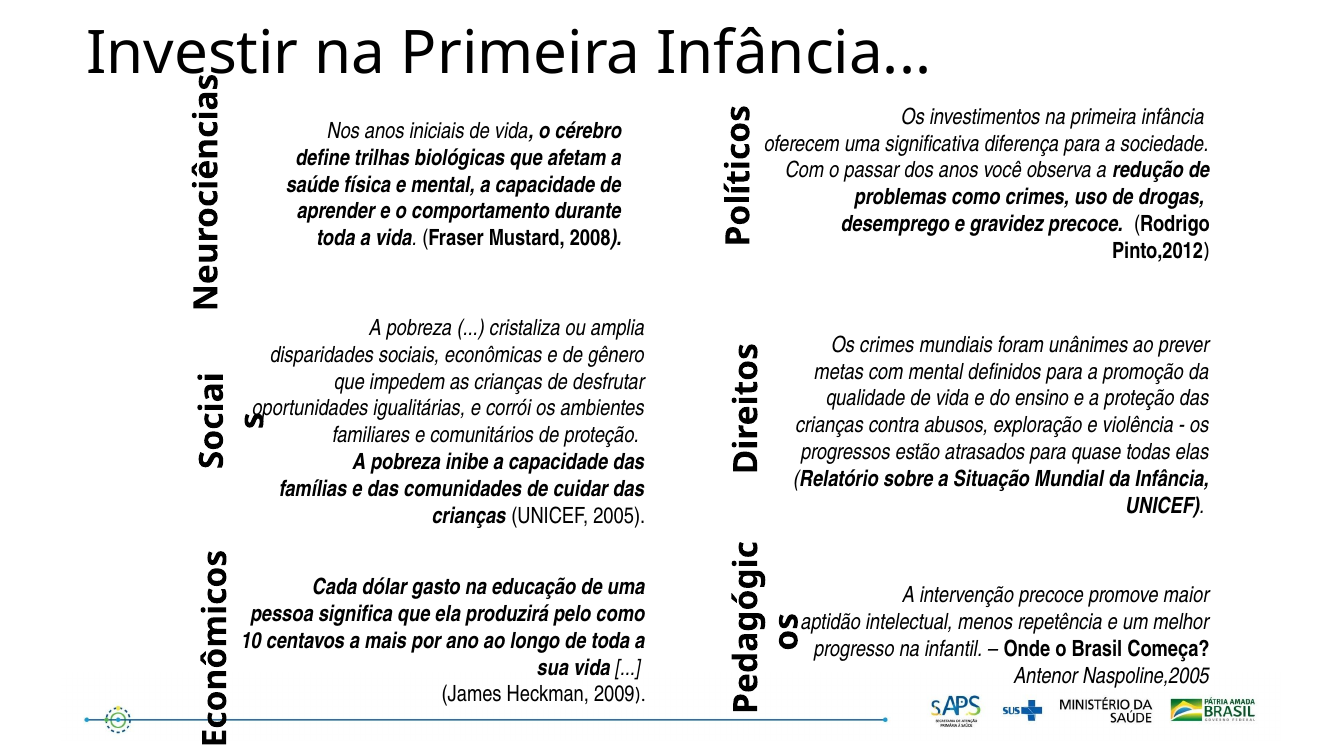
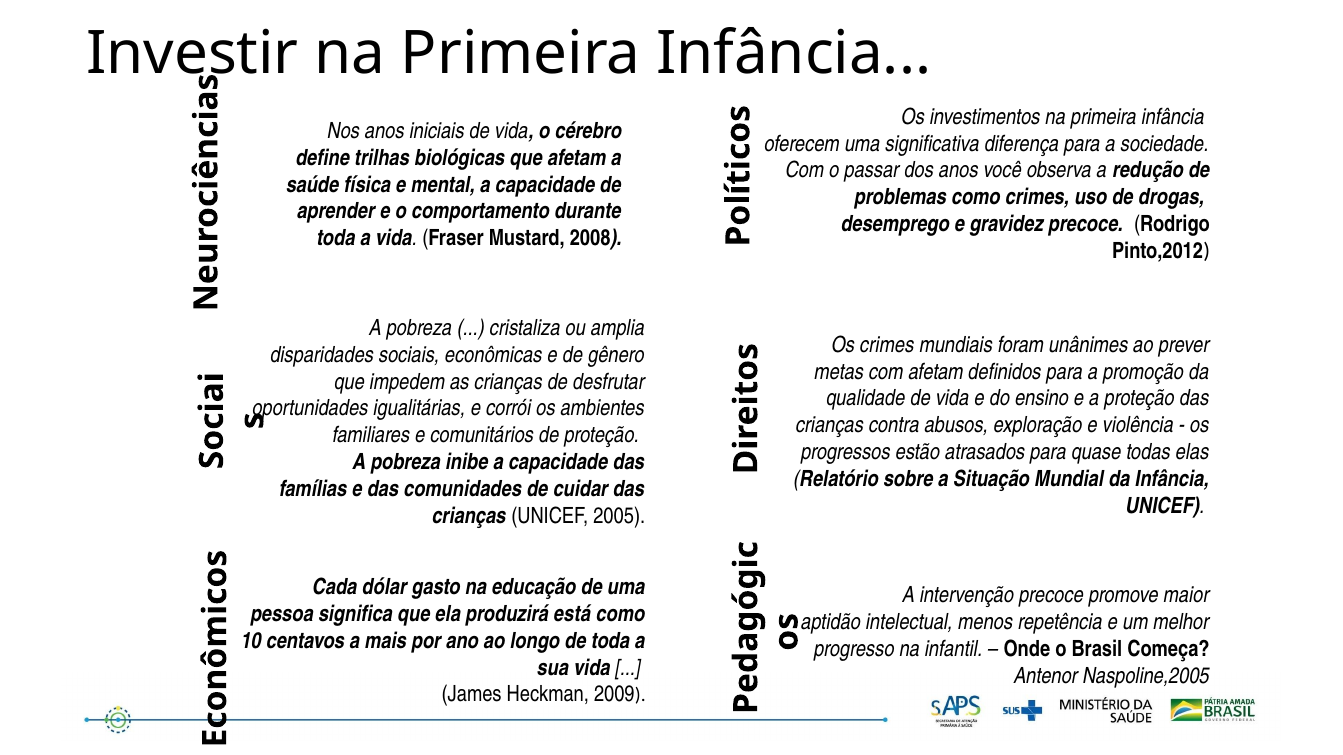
com mental: mental -> afetam
pelo: pelo -> está
